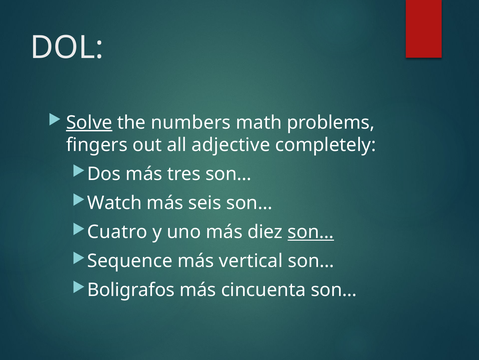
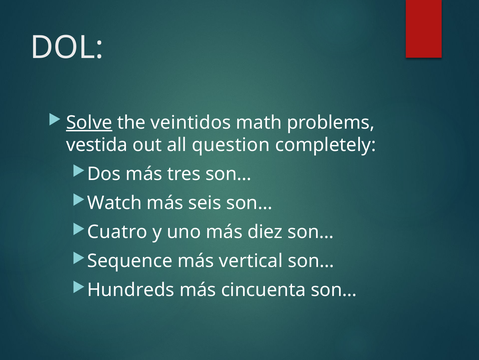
numbers: numbers -> veintidos
fingers: fingers -> vestida
adjective: adjective -> question
son… at (311, 232) underline: present -> none
Boligrafos: Boligrafos -> Hundreds
